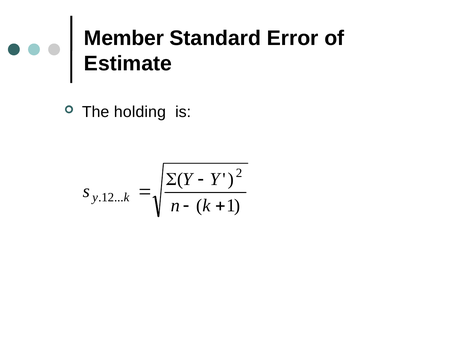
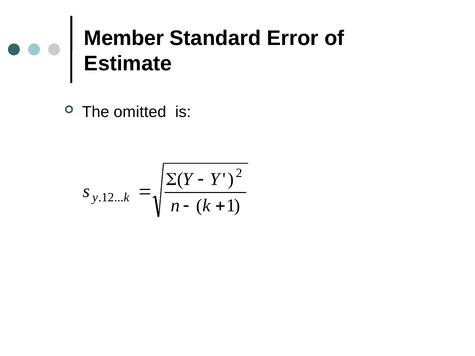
holding: holding -> omitted
